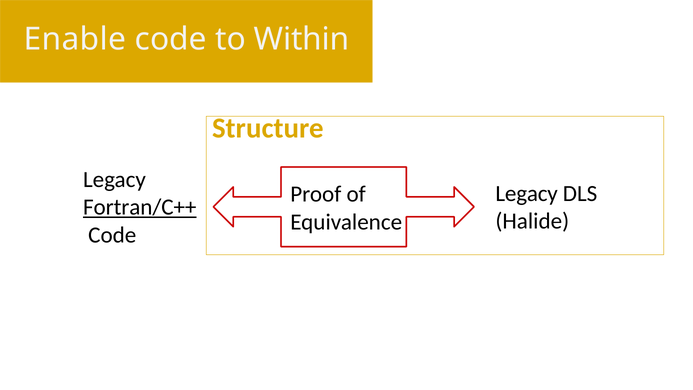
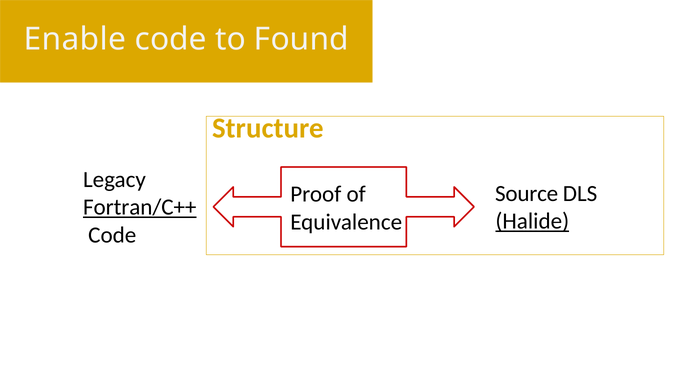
Within: Within -> Found
Legacy at (527, 193): Legacy -> Source
Halide underline: none -> present
